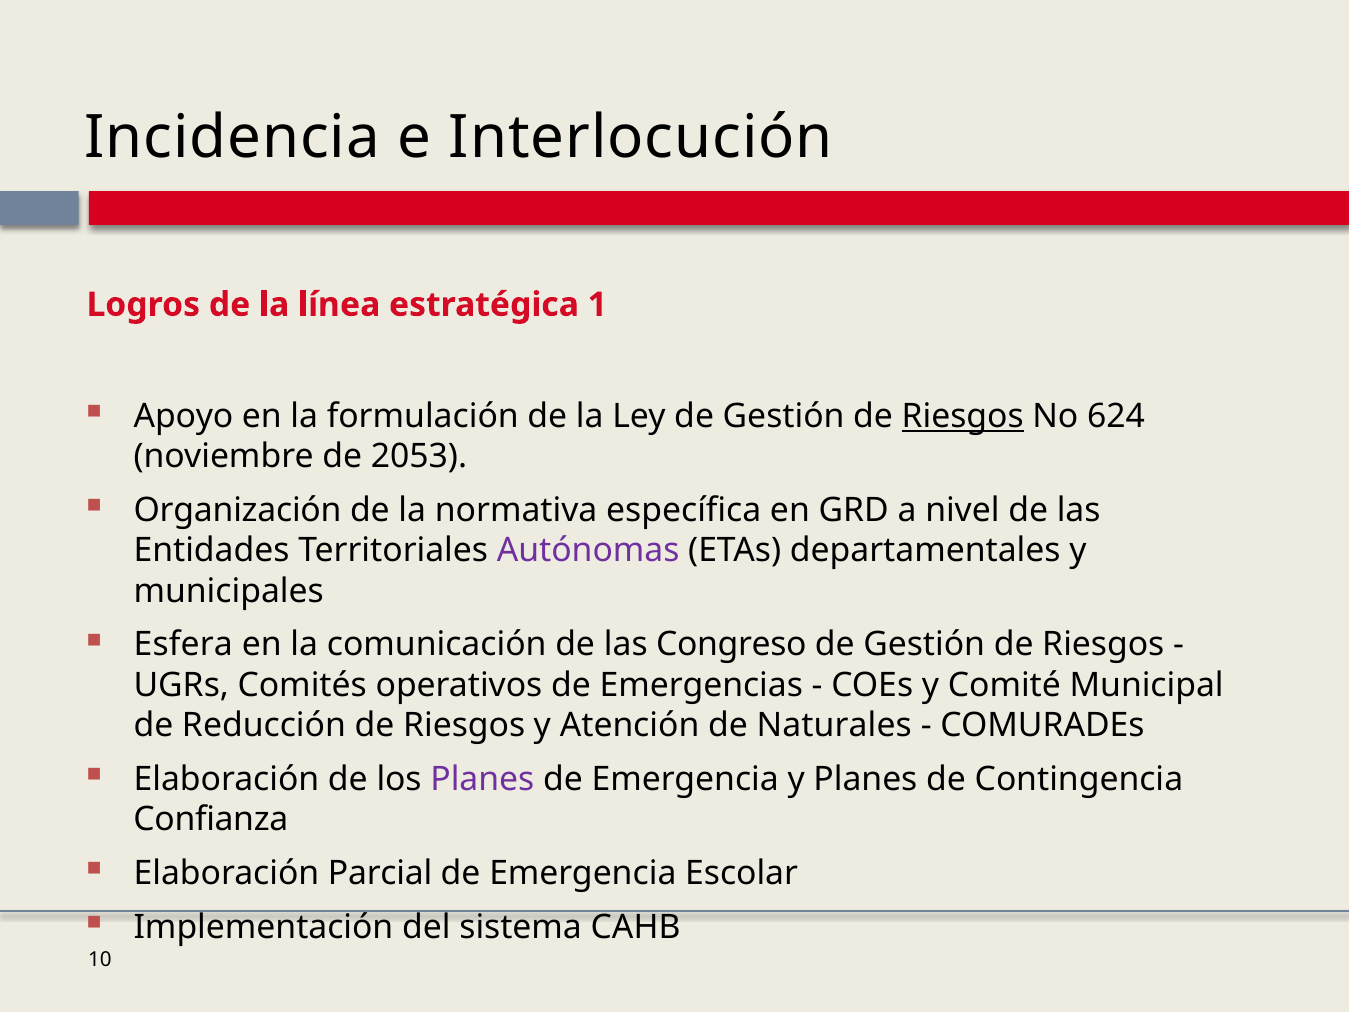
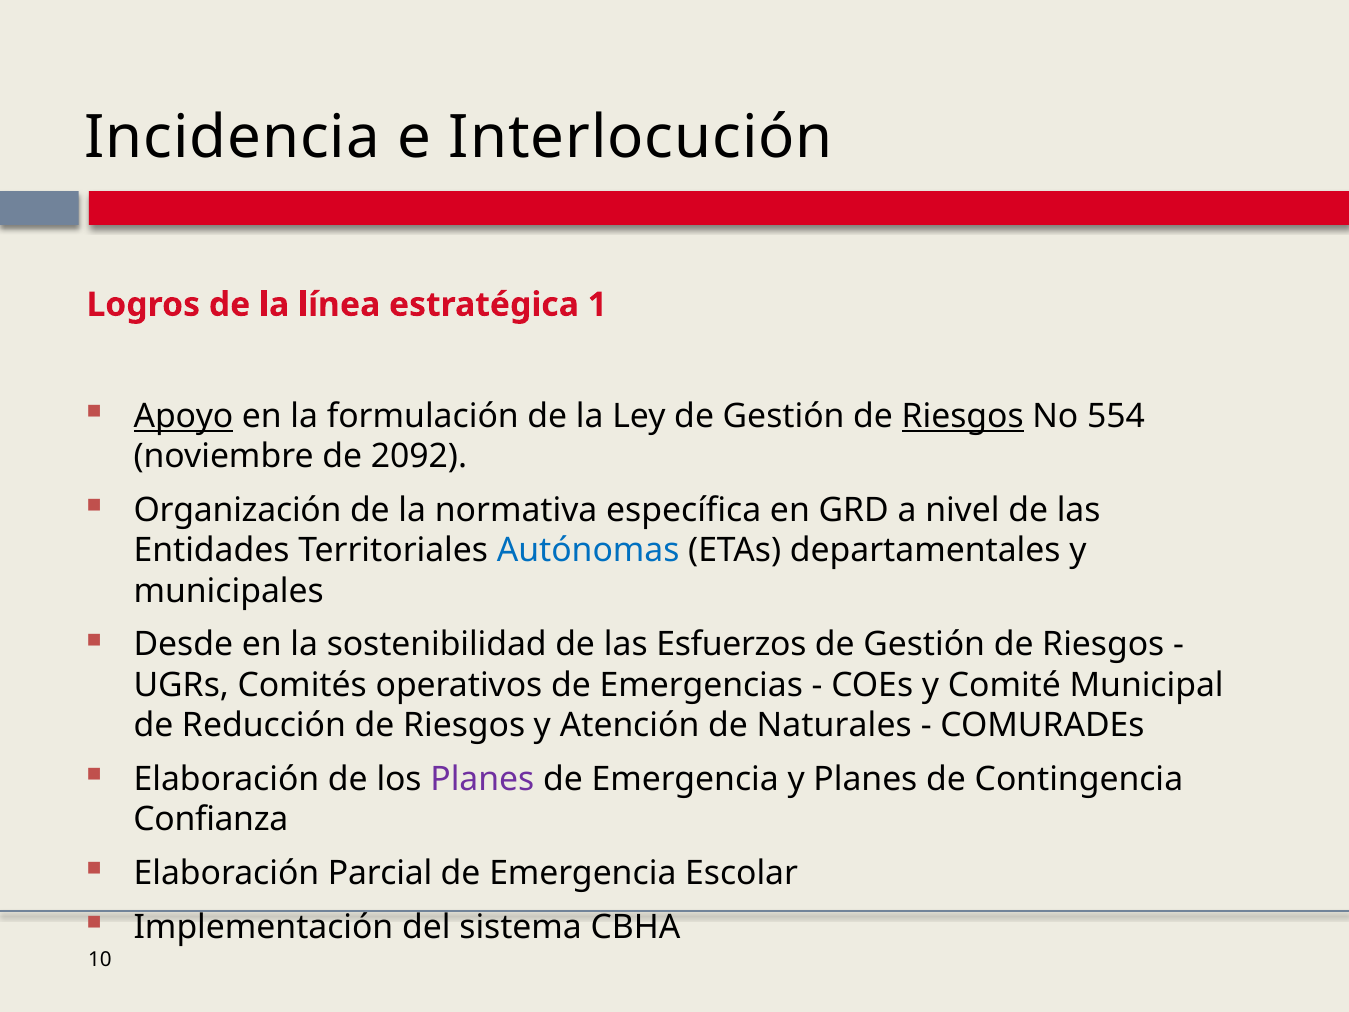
Apoyo underline: none -> present
624: 624 -> 554
2053: 2053 -> 2092
Autónomas colour: purple -> blue
Esfera: Esfera -> Desde
comunicación: comunicación -> sostenibilidad
Congreso: Congreso -> Esfuerzos
CAHB: CAHB -> CBHA
